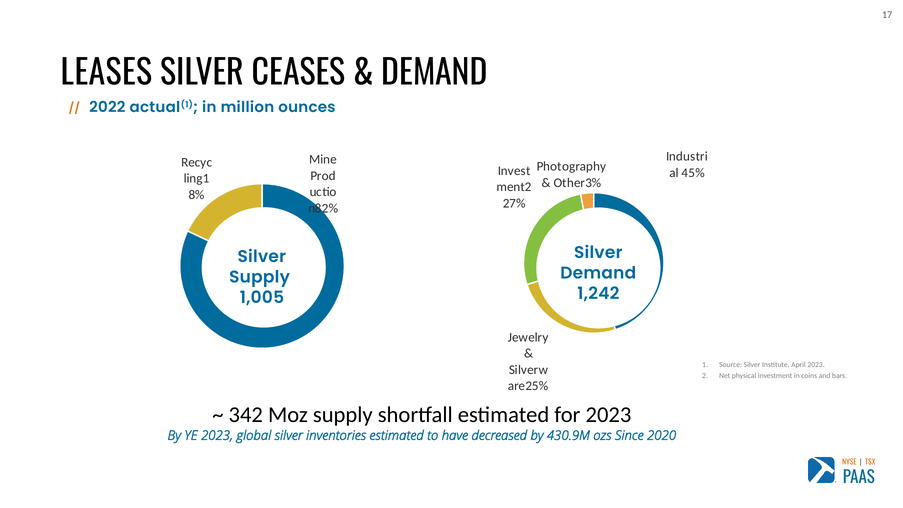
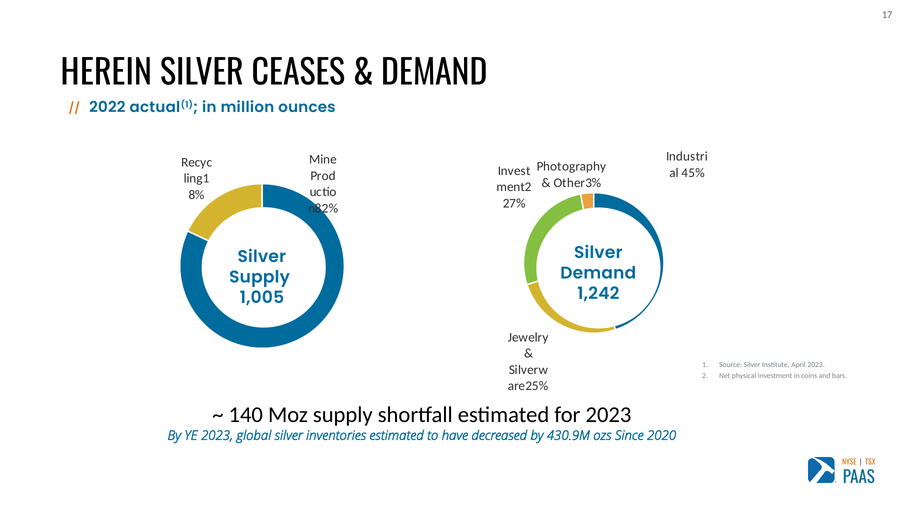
LEASES: LEASES -> HEREIN
342: 342 -> 140
